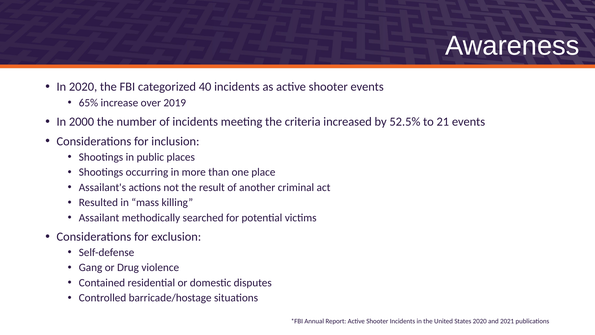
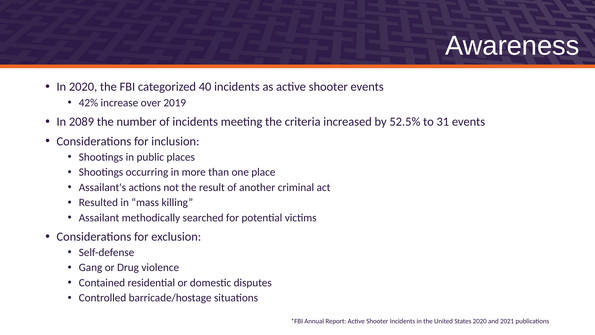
65%: 65% -> 42%
2000: 2000 -> 2089
21: 21 -> 31
